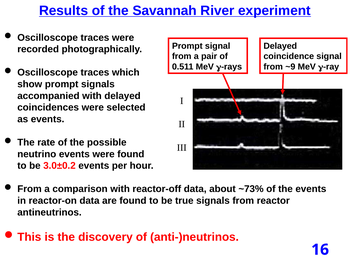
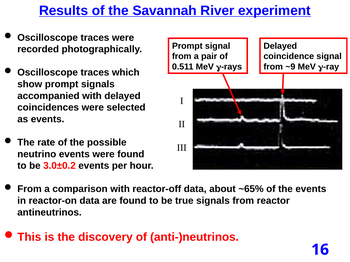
~73%: ~73% -> ~65%
